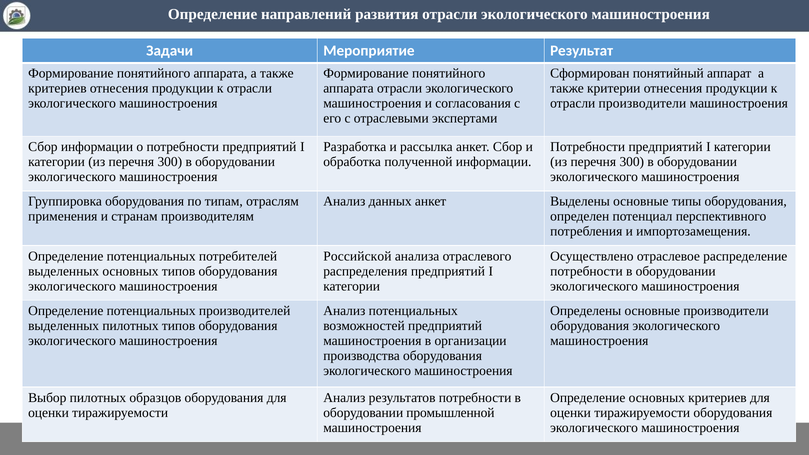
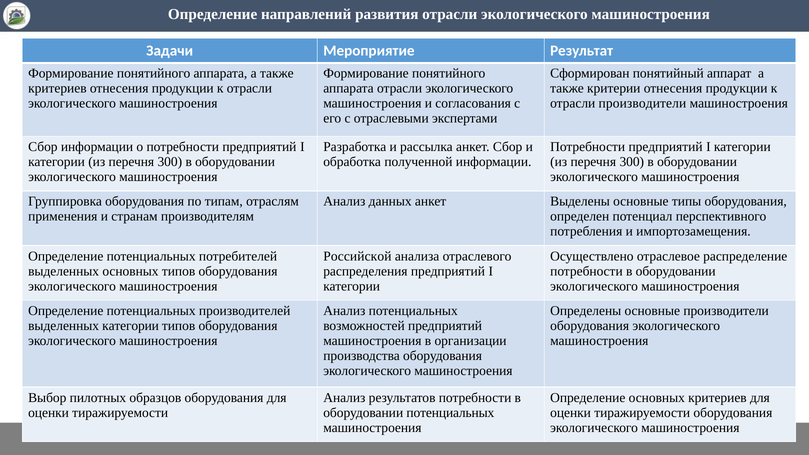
выделенных пилотных: пилотных -> категории
оборудовании промышленной: промышленной -> потенциальных
